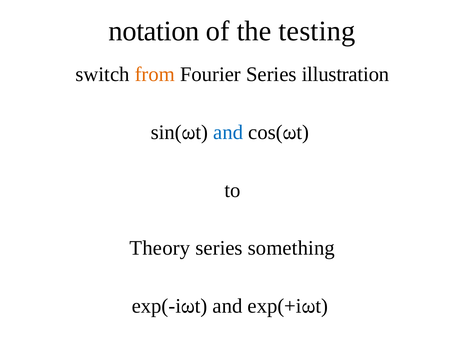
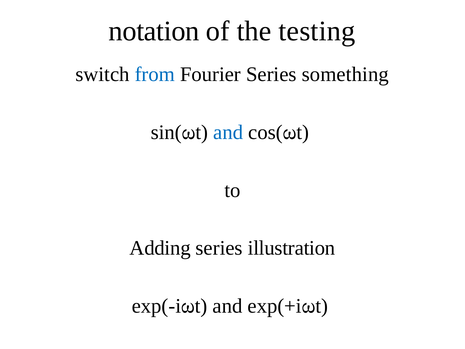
from colour: orange -> blue
illustration: illustration -> something
Theory: Theory -> Adding
something: something -> illustration
